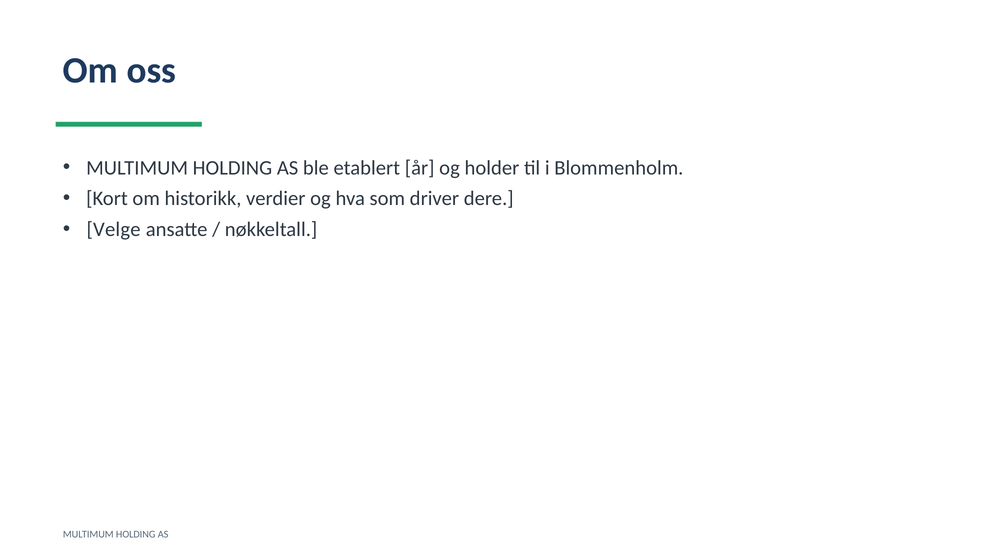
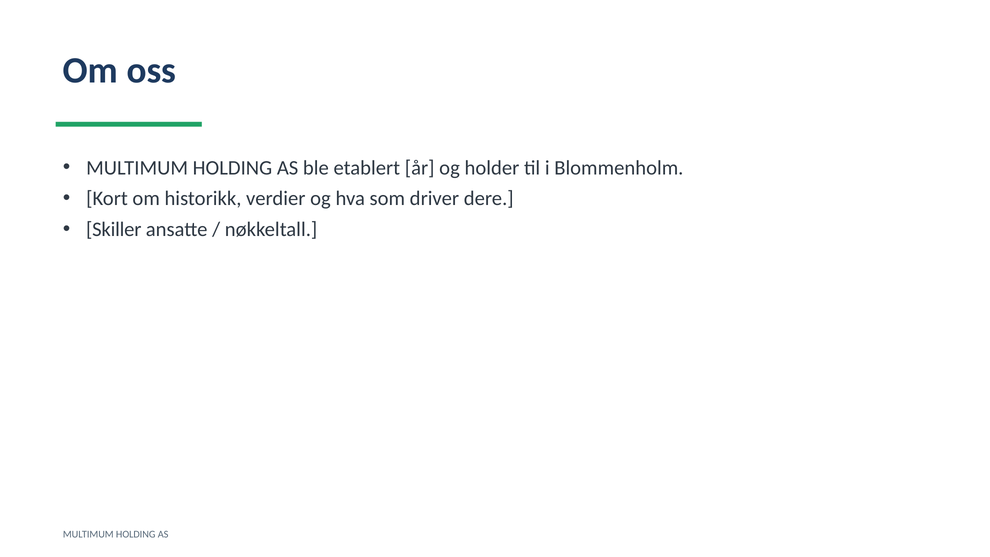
Velge: Velge -> Skiller
